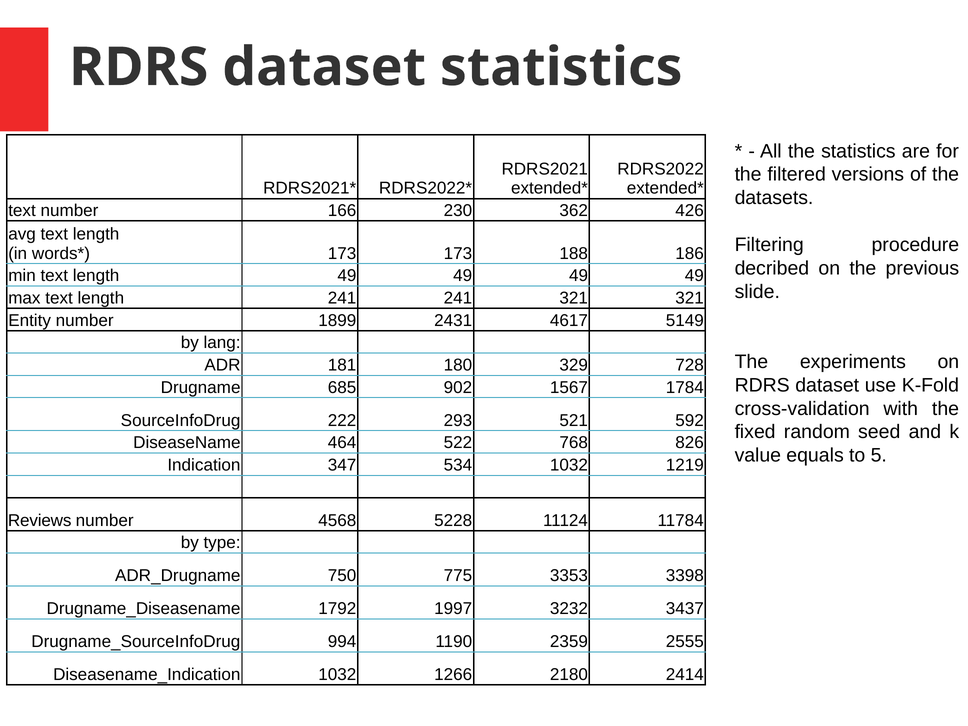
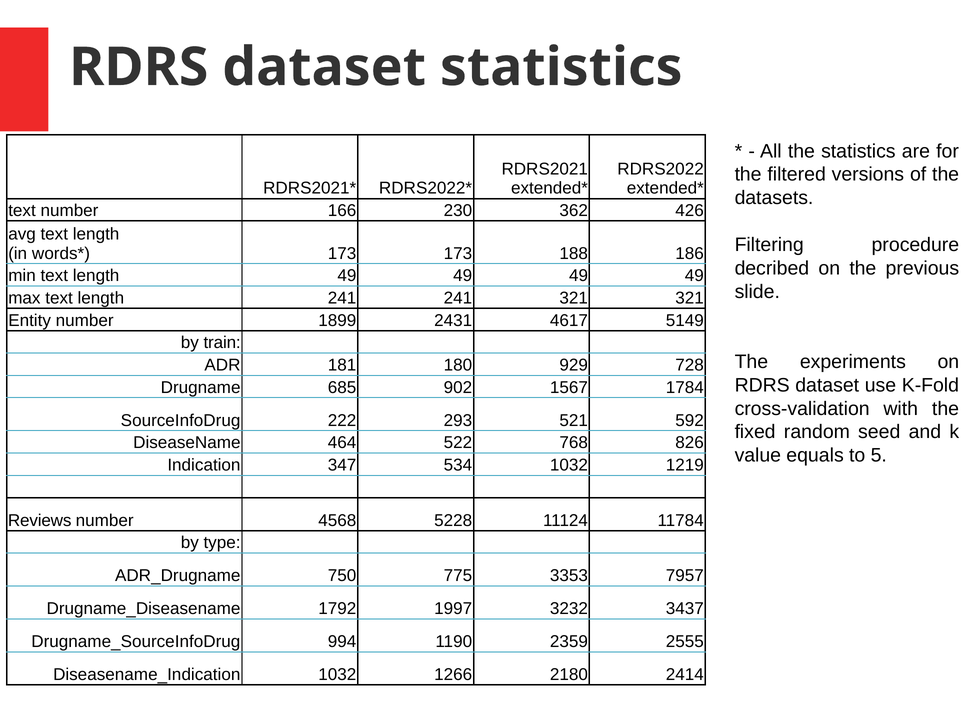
lang: lang -> train
329: 329 -> 929
3398: 3398 -> 7957
